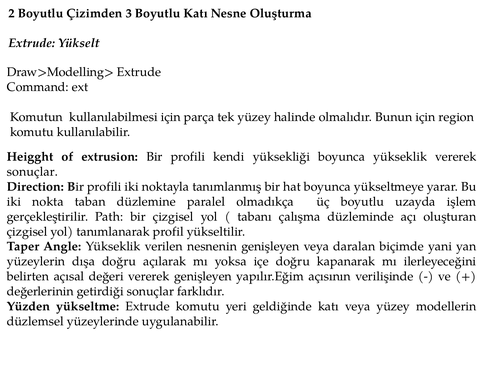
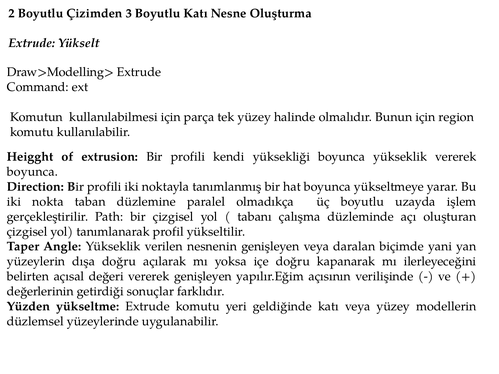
sonuçlar at (32, 172): sonuçlar -> boyunca
